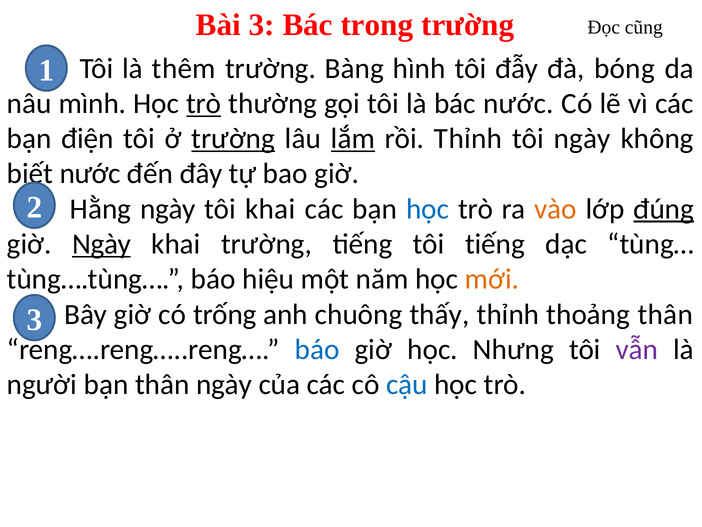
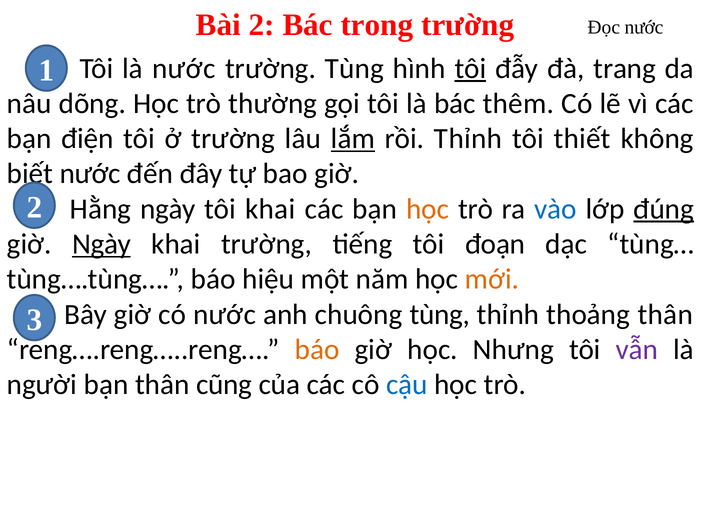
Bài 3: 3 -> 2
Đọc cũng: cũng -> nước
là thêm: thêm -> nước
trường Bàng: Bàng -> Tùng
tôi at (470, 68) underline: none -> present
bóng: bóng -> trang
mình: mình -> dõng
trò at (204, 103) underline: present -> none
bác nước: nước -> thêm
trường at (233, 139) underline: present -> none
tôi ngày: ngày -> thiết
học at (428, 209) colour: blue -> orange
vào colour: orange -> blue
tôi tiếng: tiếng -> đoạn
có trống: trống -> nước
chuông thấy: thấy -> tùng
báo at (317, 349) colour: blue -> orange
thân ngày: ngày -> cũng
